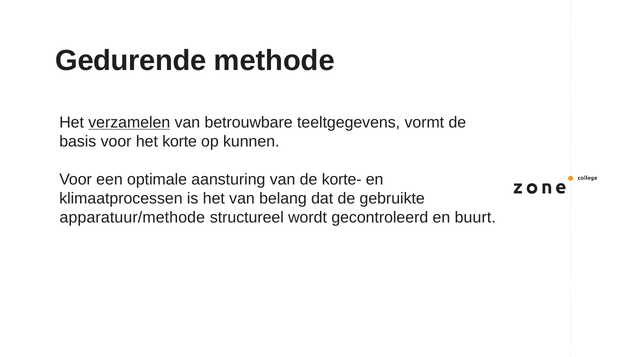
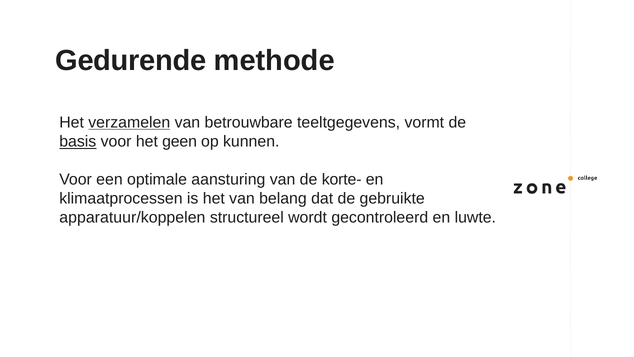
basis underline: none -> present
korte: korte -> geen
apparatuur/methode: apparatuur/methode -> apparatuur/koppelen
buurt: buurt -> luwte
